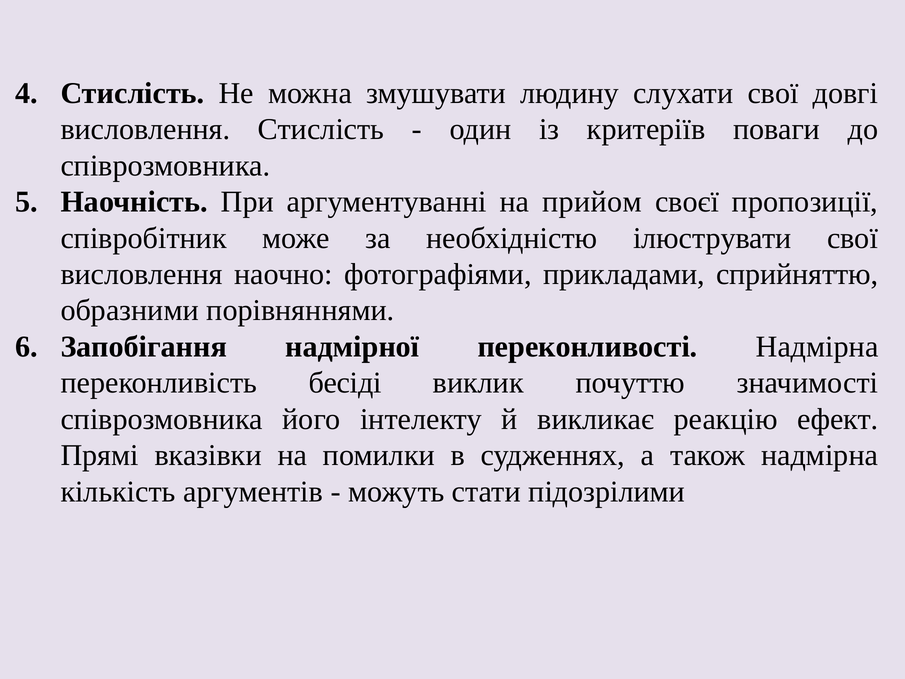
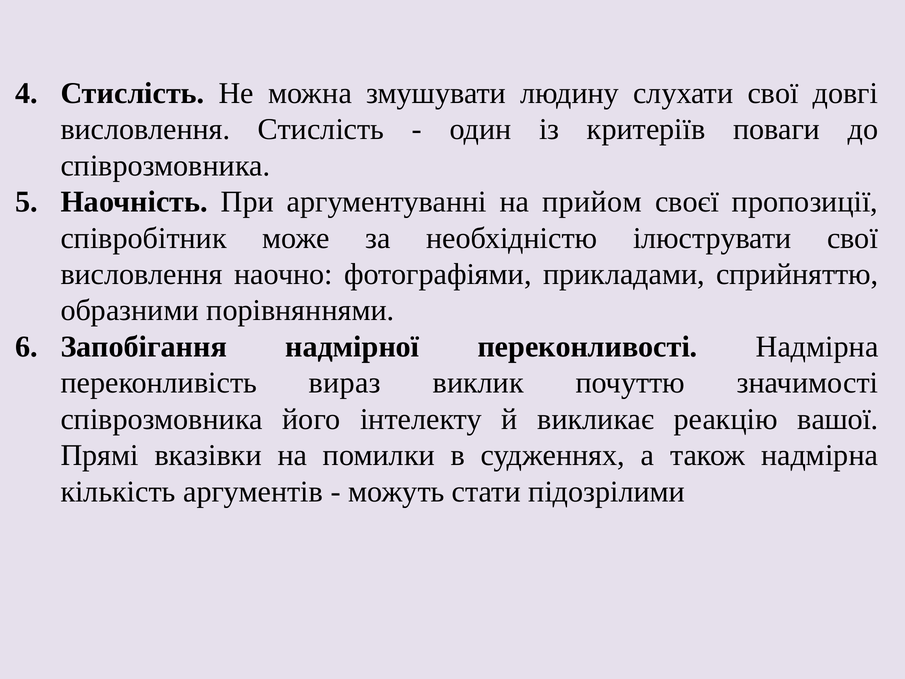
бесіді: бесіді -> вираз
ефект: ефект -> вашої
